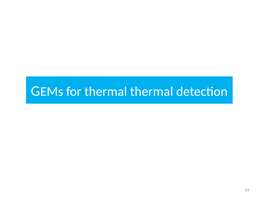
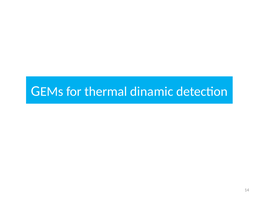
thermal thermal: thermal -> dinamic
